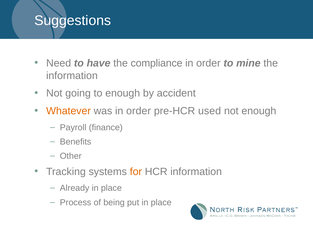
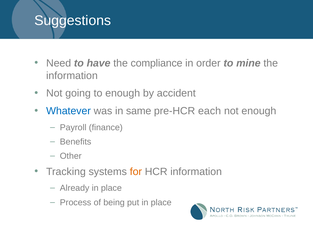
Whatever colour: orange -> blue
was in order: order -> same
used: used -> each
